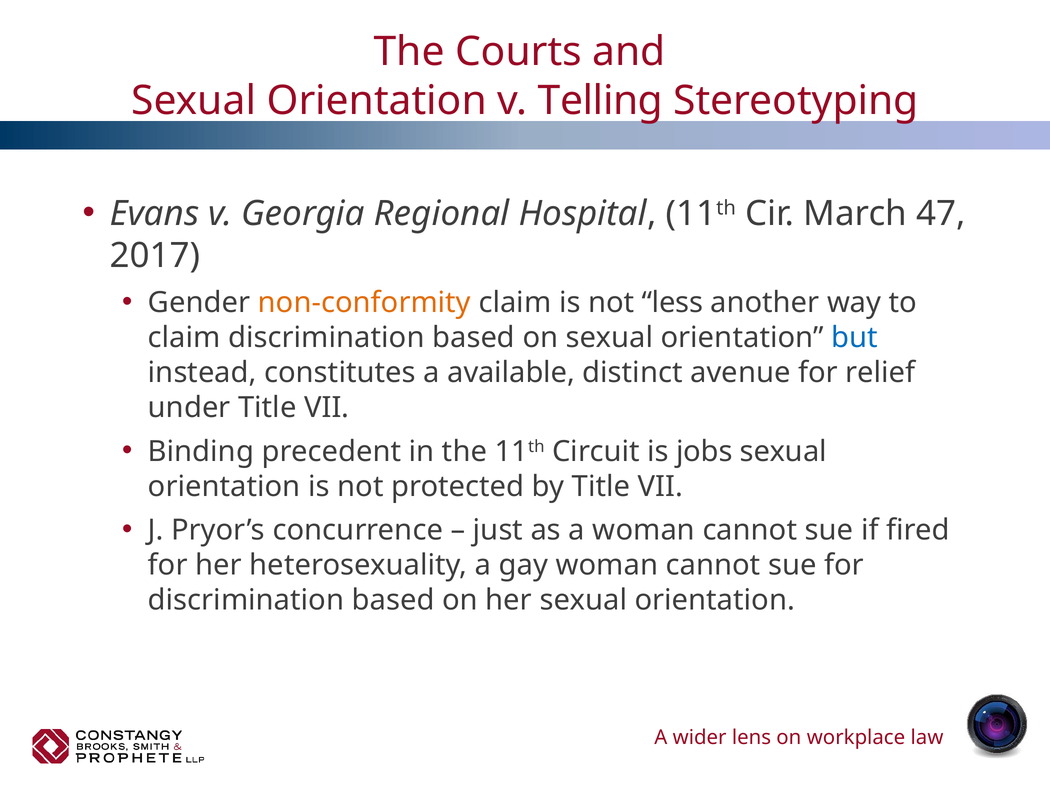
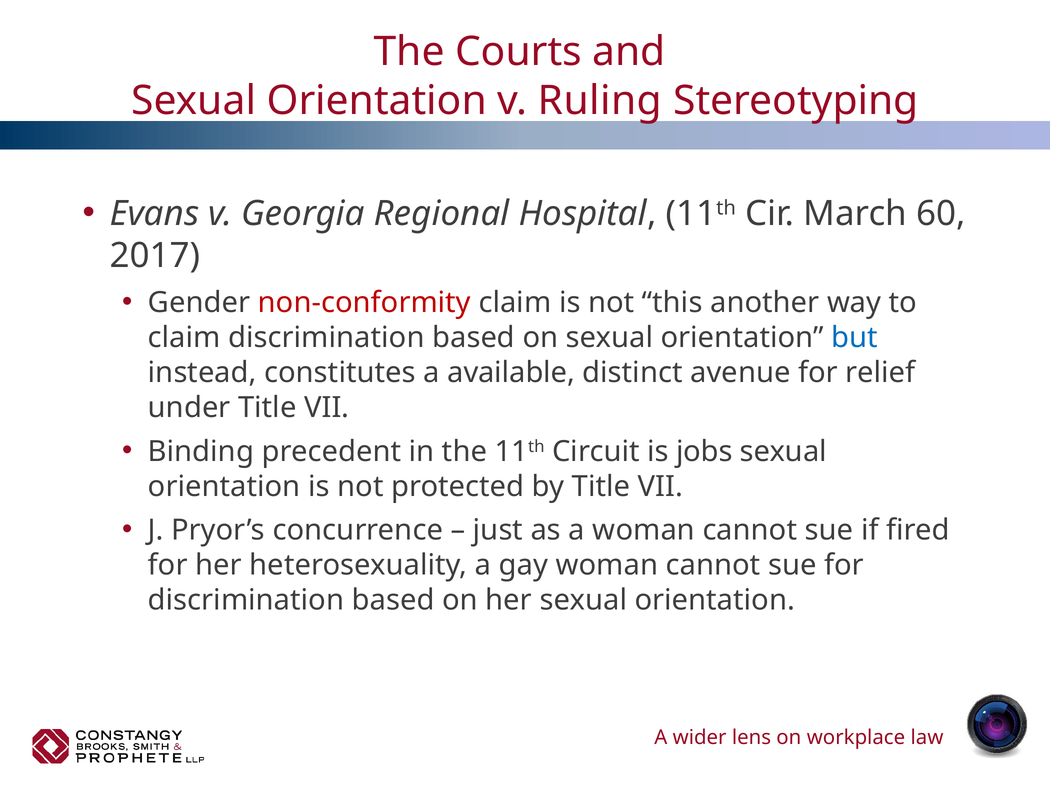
Telling: Telling -> Ruling
47: 47 -> 60
non-conformity colour: orange -> red
less: less -> this
